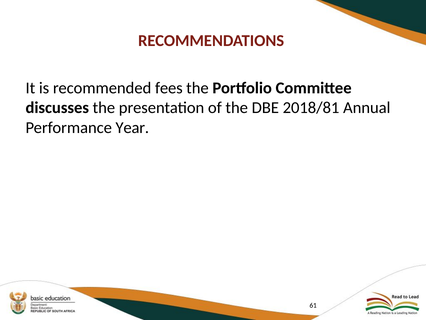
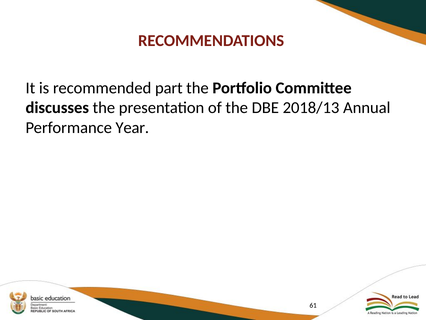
fees: fees -> part
2018/81: 2018/81 -> 2018/13
